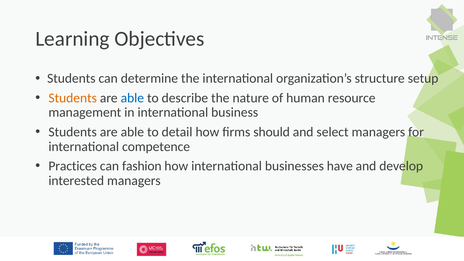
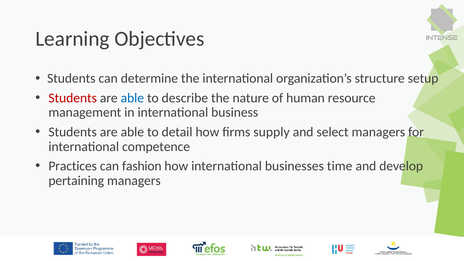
Students at (73, 98) colour: orange -> red
should: should -> supply
have: have -> time
interested: interested -> pertaining
